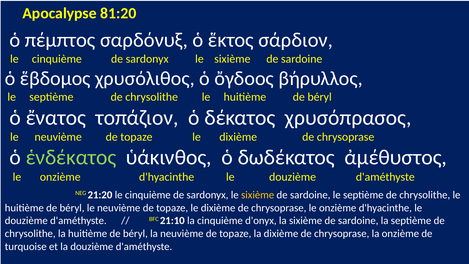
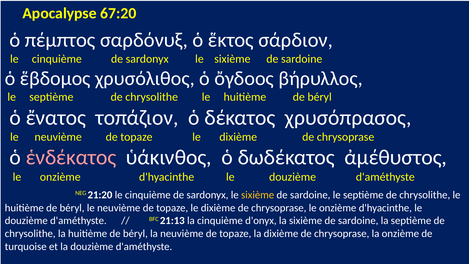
81:20: 81:20 -> 67:20
ἑνδέκατος colour: light green -> pink
21:10: 21:10 -> 21:13
